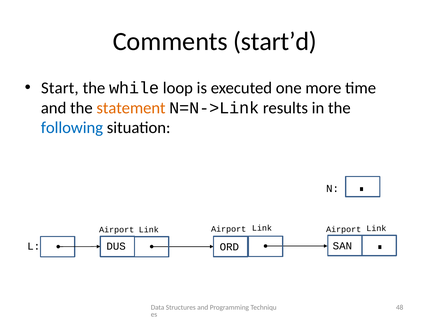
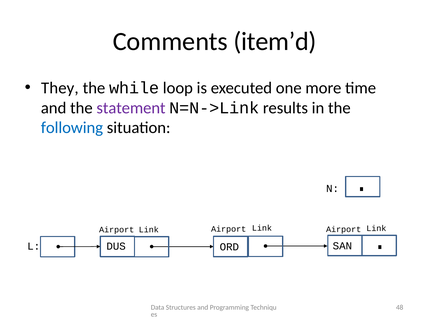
start’d: start’d -> item’d
Start: Start -> They
statement colour: orange -> purple
